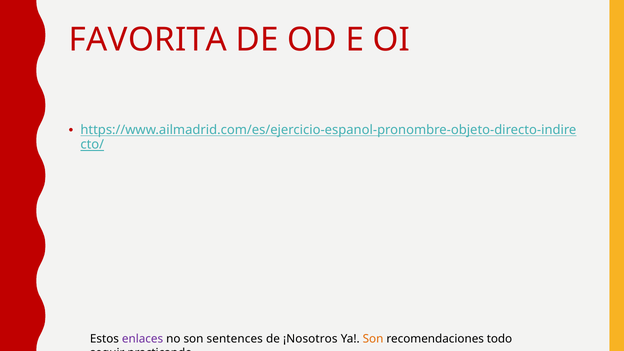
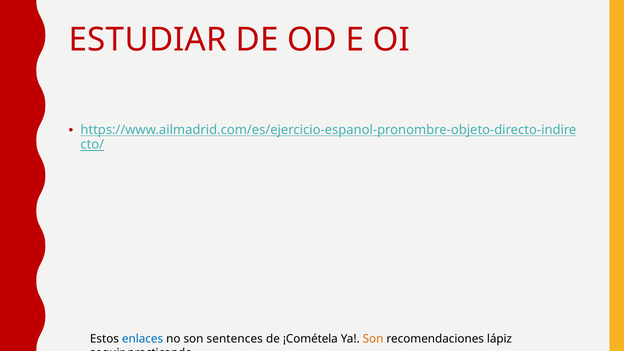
FAVORITA: FAVORITA -> ESTUDIAR
enlaces colour: purple -> blue
¡Nosotros: ¡Nosotros -> ¡Cométela
todo: todo -> lápiz
